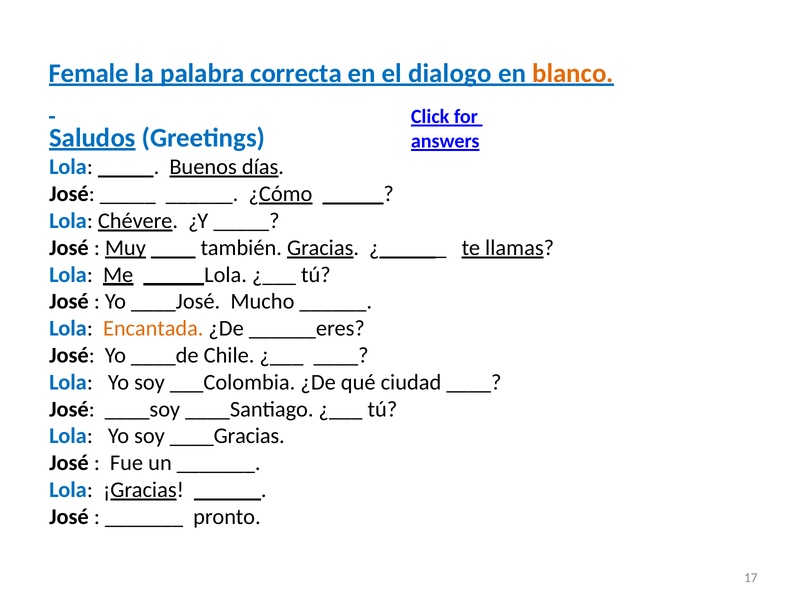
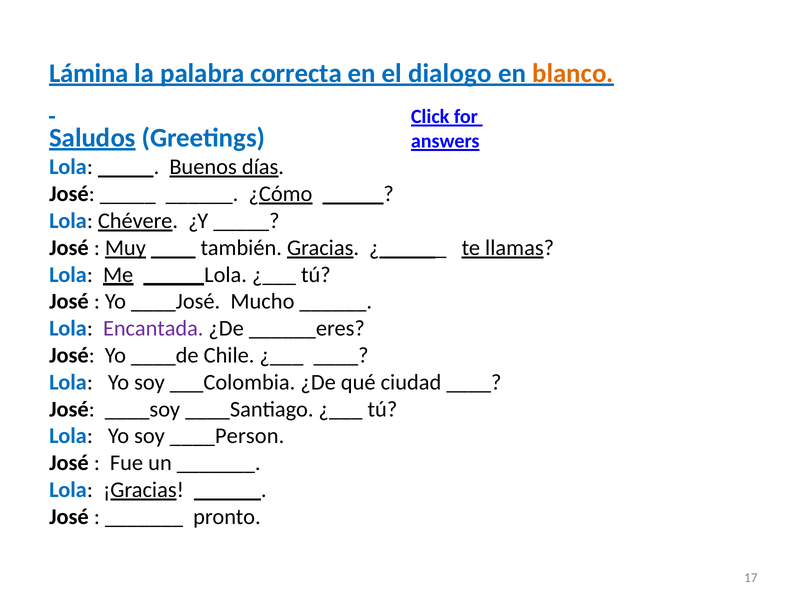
Female: Female -> Lámina
Encantada colour: orange -> purple
____Gracias: ____Gracias -> ____Person
